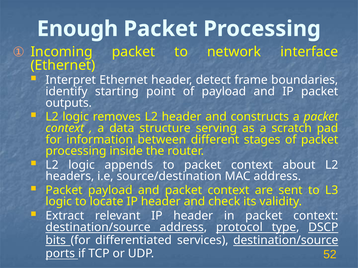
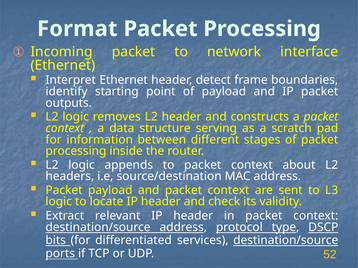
Enough: Enough -> Format
